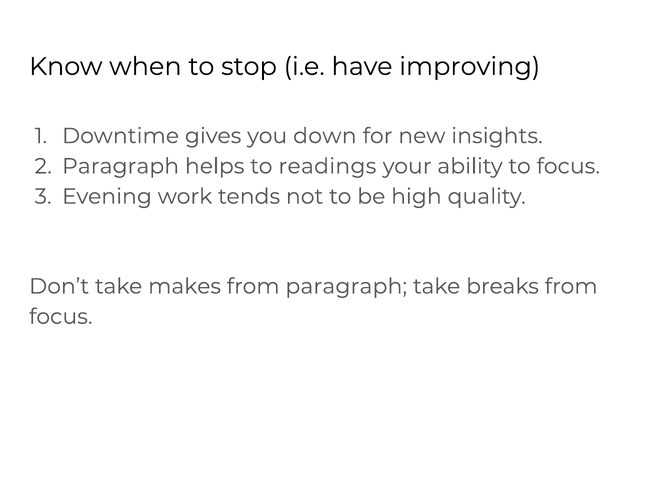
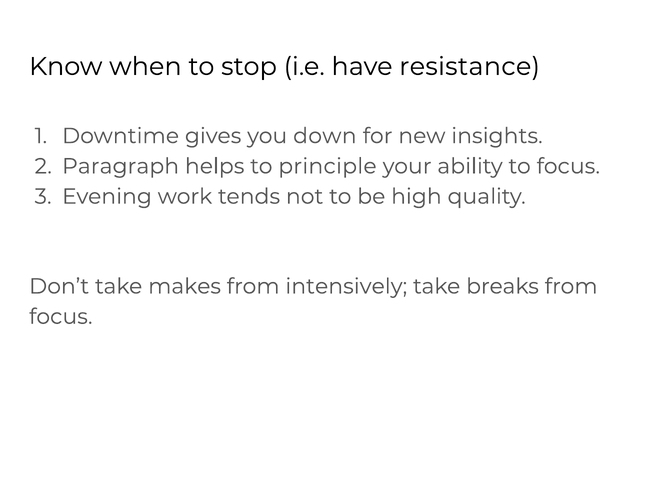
improving: improving -> resistance
readings: readings -> principle
from paragraph: paragraph -> intensively
